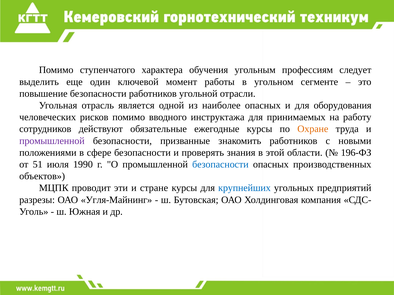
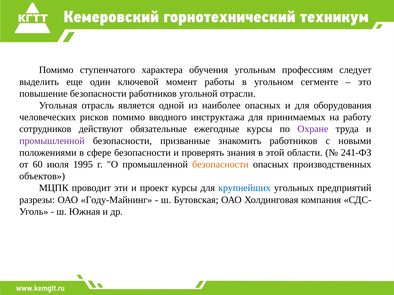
Охране colour: orange -> purple
196-ФЗ: 196-ФЗ -> 241-ФЗ
51: 51 -> 60
1990: 1990 -> 1995
безопасности at (220, 165) colour: blue -> orange
стране: стране -> проект
Угля-Майнинг: Угля-Майнинг -> Году-Майнинг
